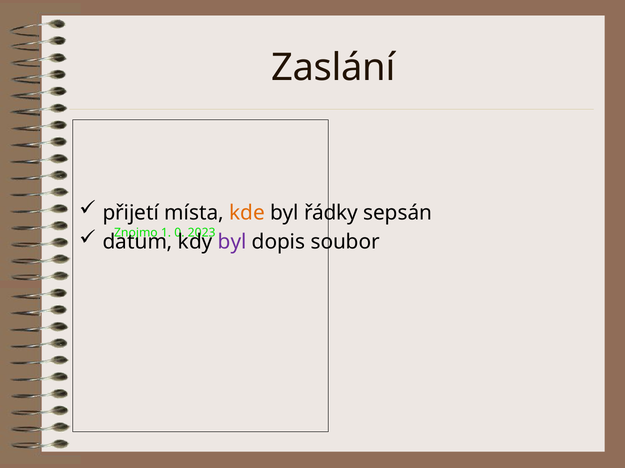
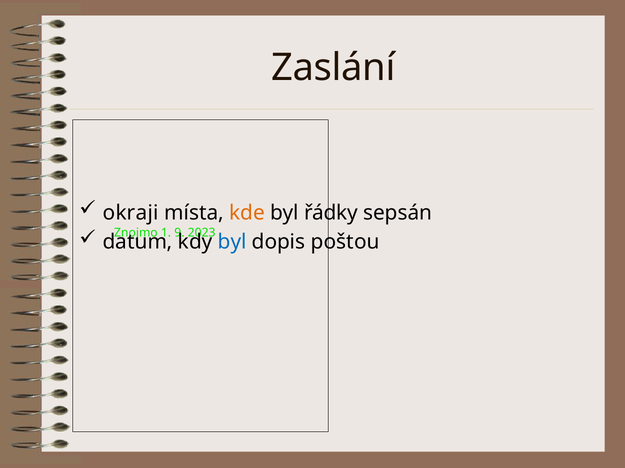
přijetí: přijetí -> okraji
0: 0 -> 9
byl at (232, 242) colour: purple -> blue
soubor: soubor -> poštou
